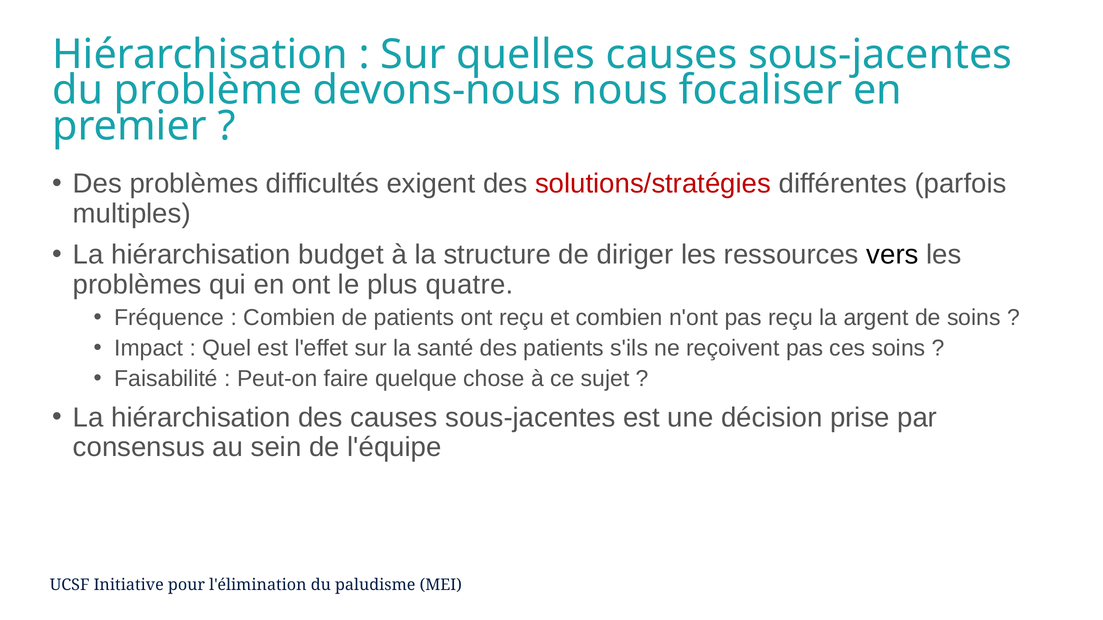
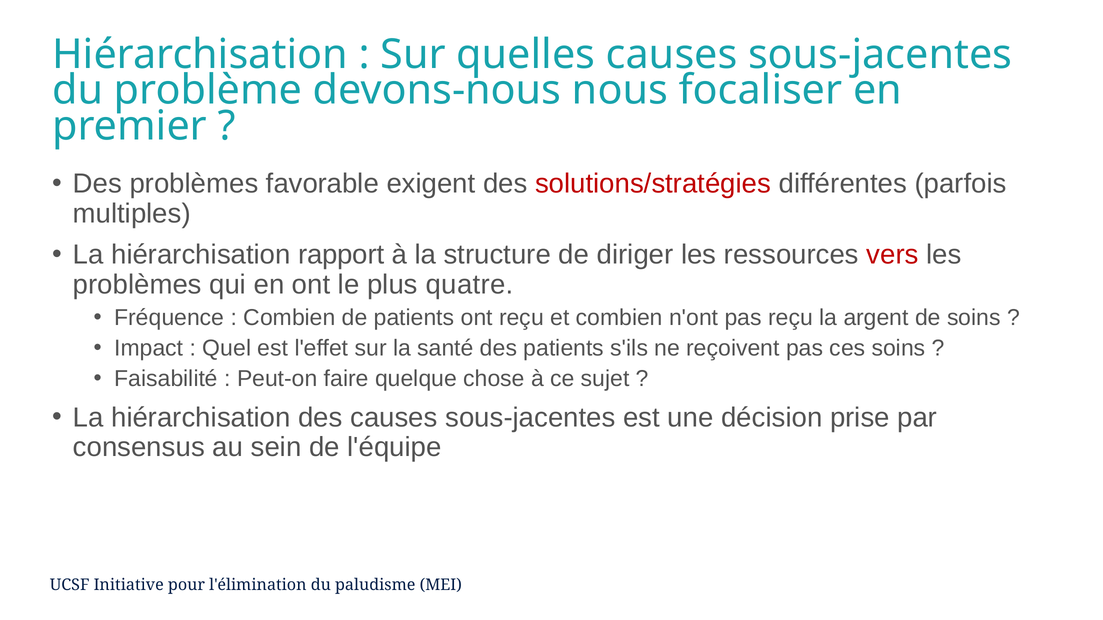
difficultés: difficultés -> favorable
budget: budget -> rapport
vers colour: black -> red
